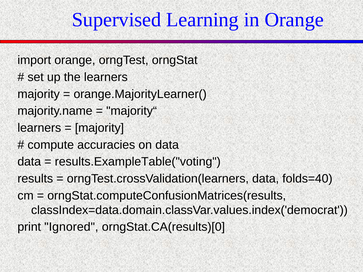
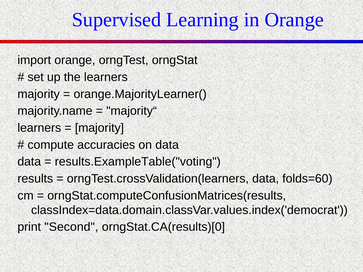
folds=40: folds=40 -> folds=60
Ignored: Ignored -> Second
